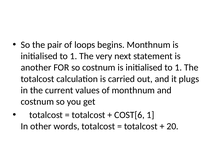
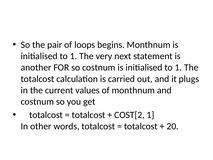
COST[6: COST[6 -> COST[2
